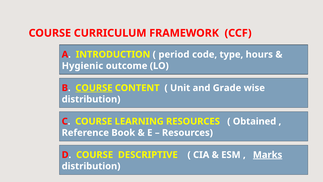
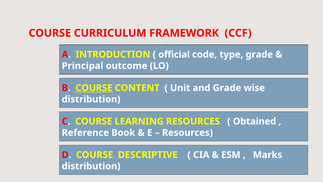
period: period -> official
type hours: hours -> grade
Hygienic: Hygienic -> Principal
Marks underline: present -> none
